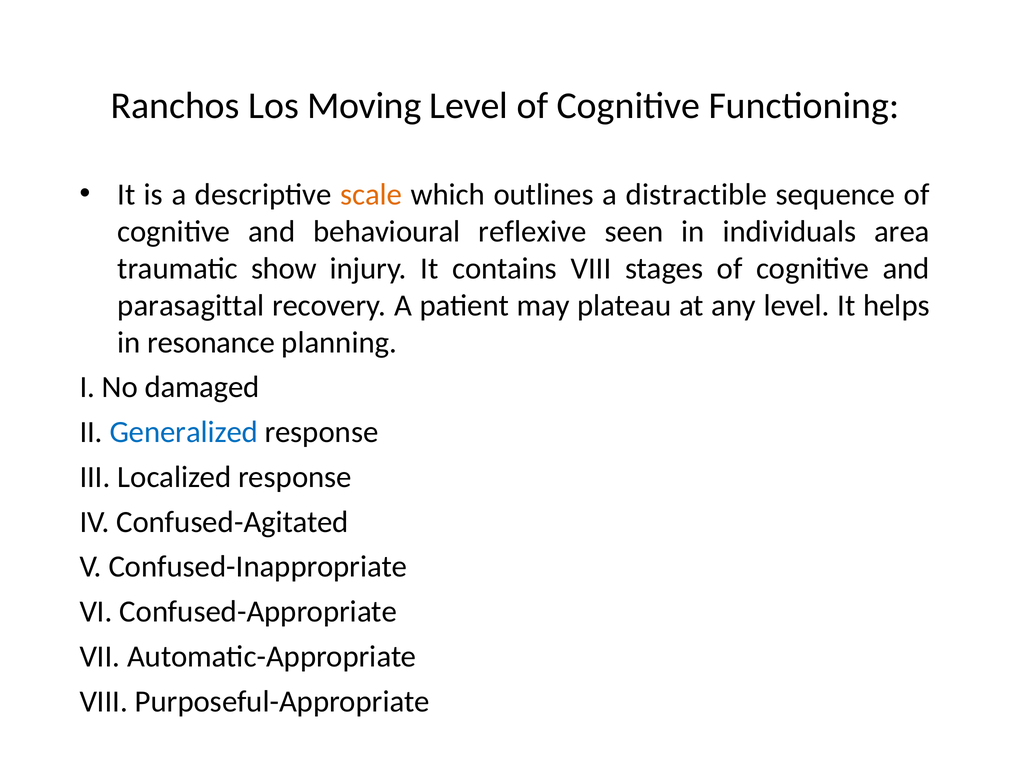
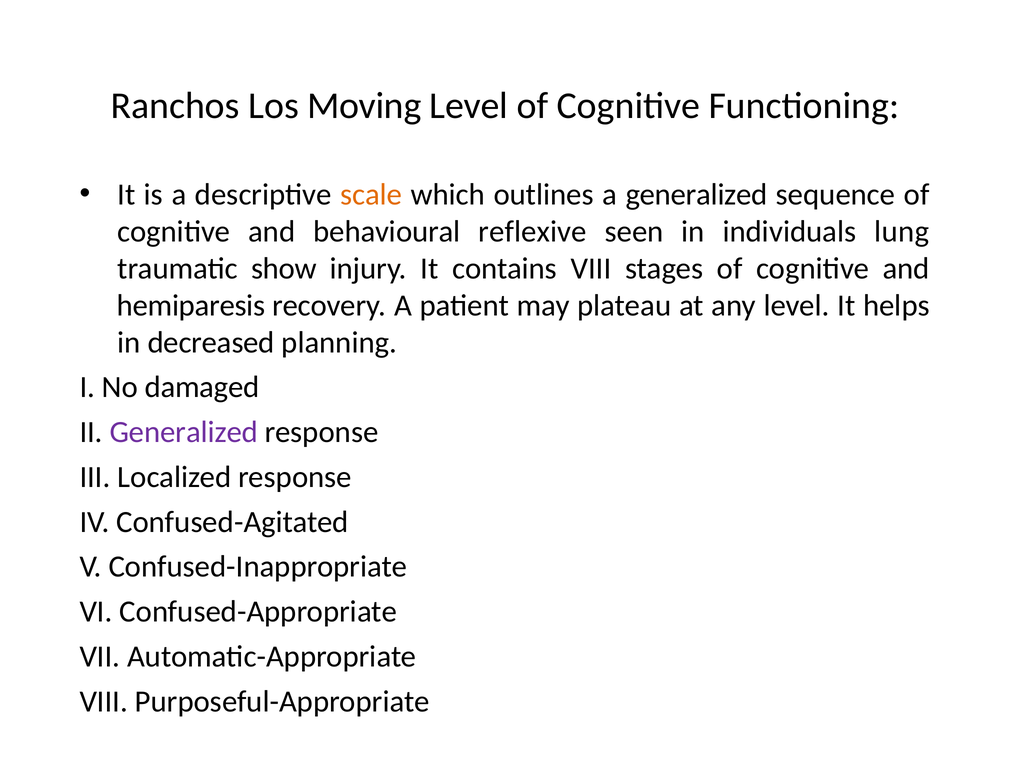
a distractible: distractible -> generalized
area: area -> lung
parasagittal: parasagittal -> hemiparesis
resonance: resonance -> decreased
Generalized at (184, 432) colour: blue -> purple
